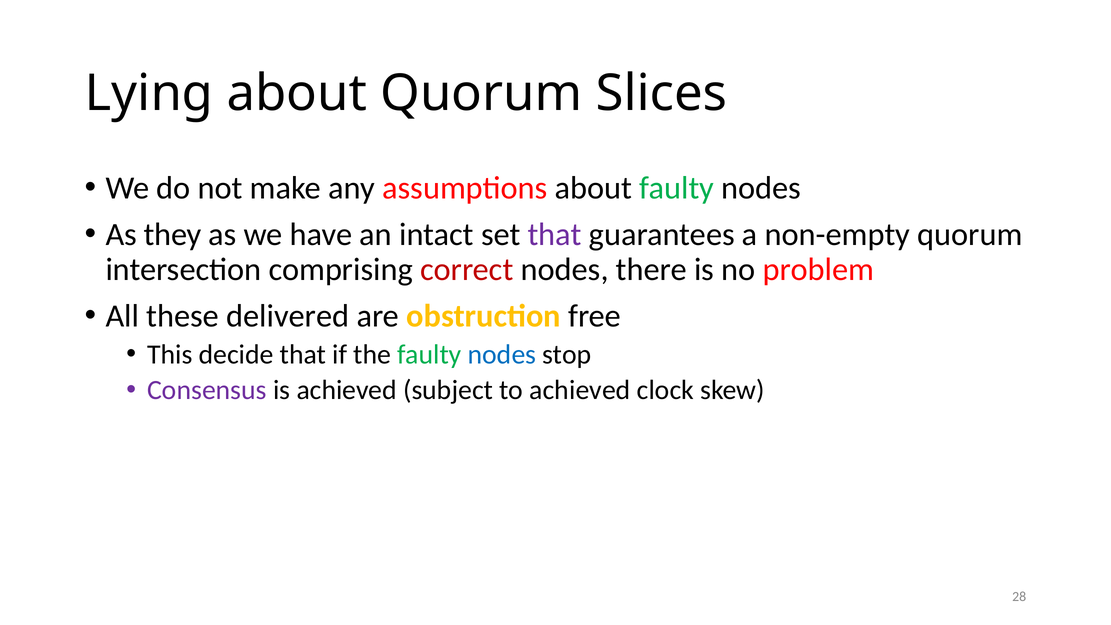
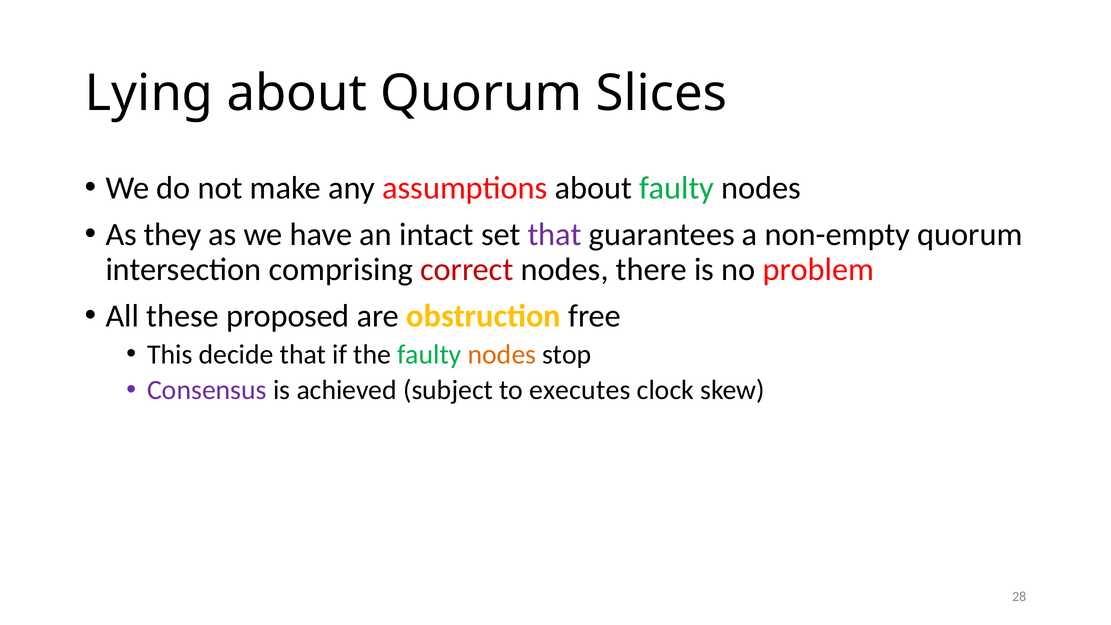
delivered: delivered -> proposed
nodes at (502, 354) colour: blue -> orange
to achieved: achieved -> executes
